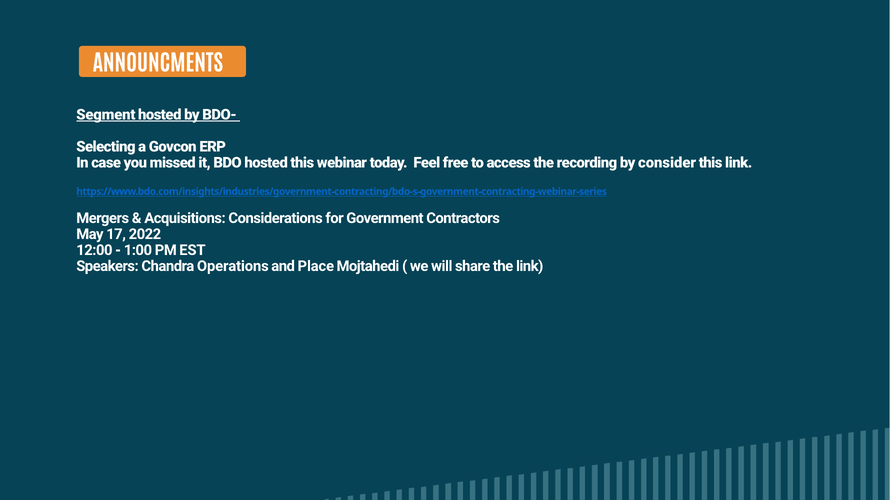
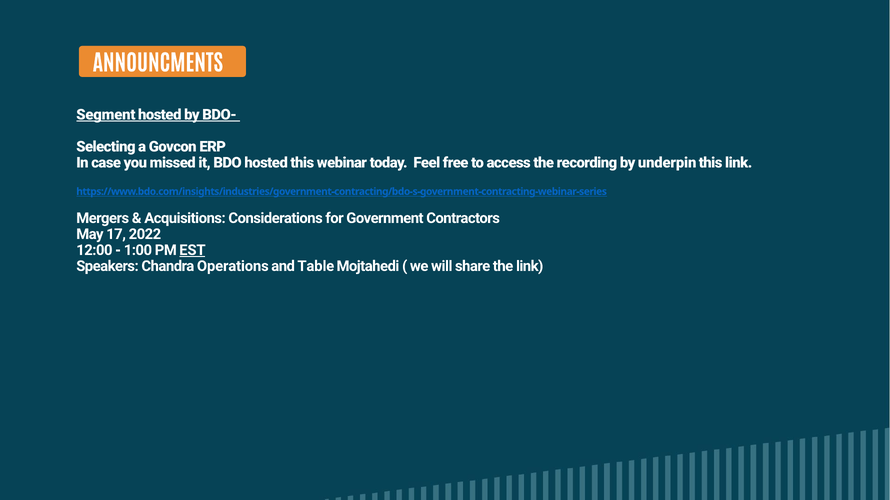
consider: consider -> underpin
EST underline: none -> present
Place: Place -> Table
